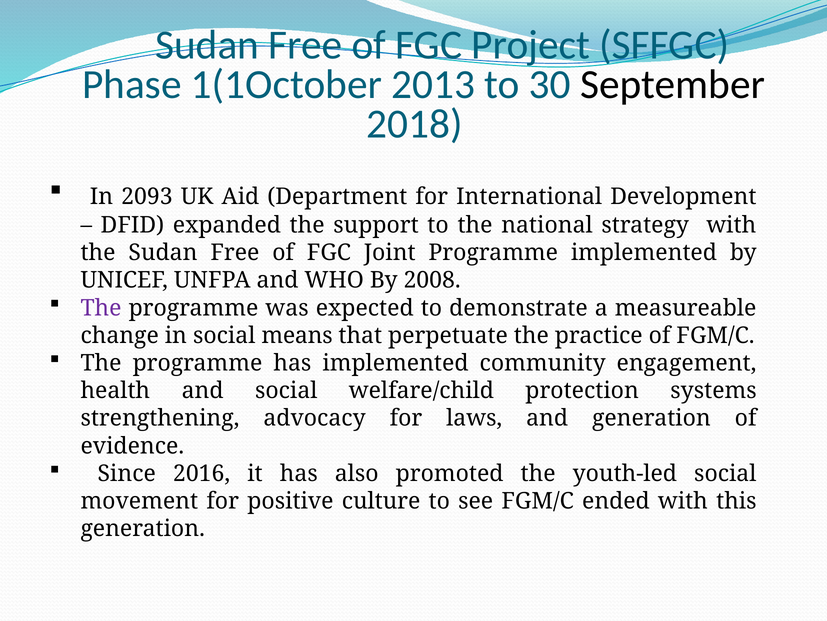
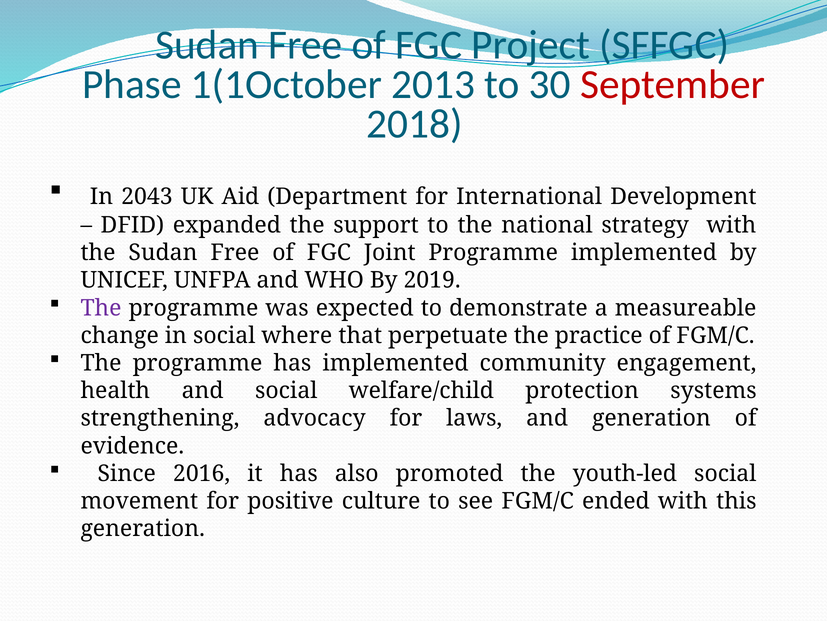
September colour: black -> red
2093: 2093 -> 2043
2008: 2008 -> 2019
means: means -> where
